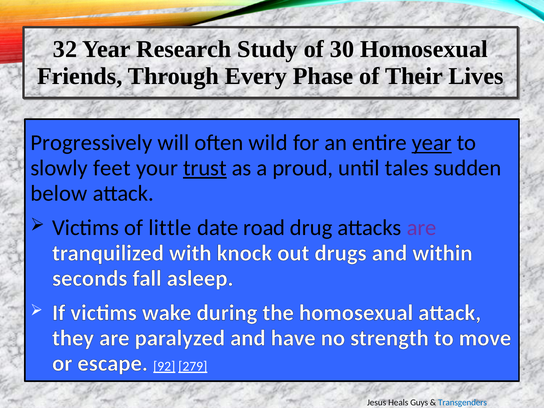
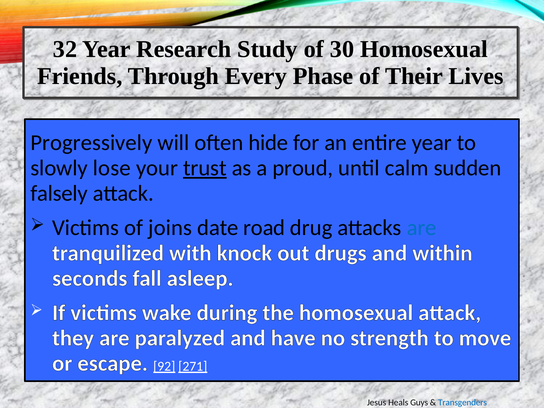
wild: wild -> hide
year at (432, 143) underline: present -> none
feet: feet -> lose
tales: tales -> calm
below: below -> falsely
little: little -> joins
are at (422, 228) colour: purple -> blue
279: 279 -> 271
